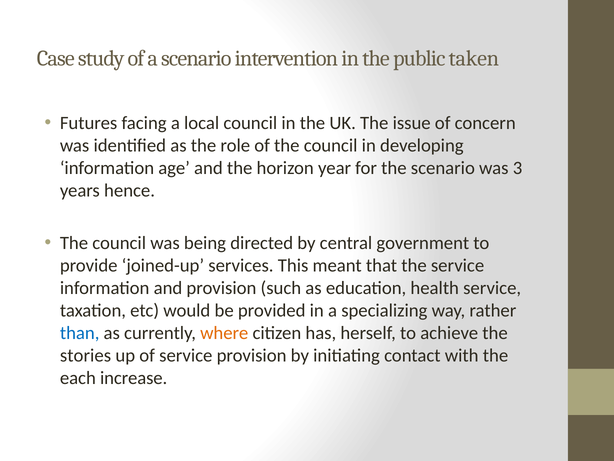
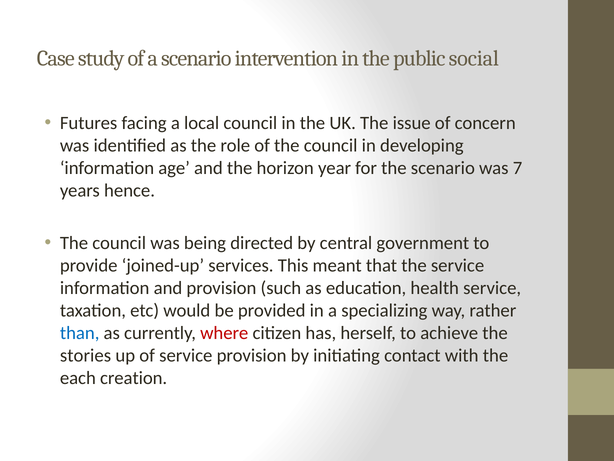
taken: taken -> social
3: 3 -> 7
where colour: orange -> red
increase: increase -> creation
